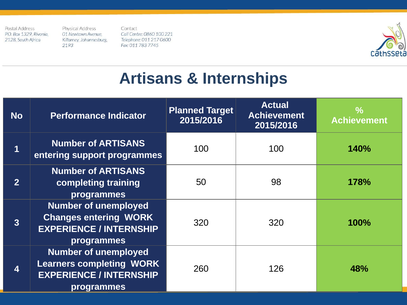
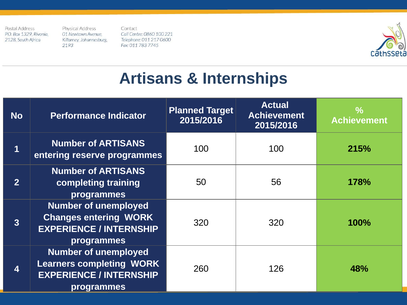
140%: 140% -> 215%
support: support -> reserve
98: 98 -> 56
